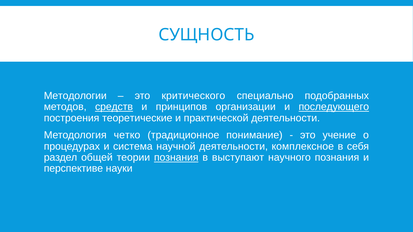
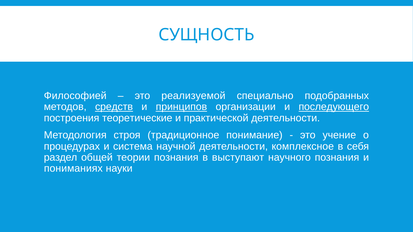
Методологии: Методологии -> Философией
критического: критического -> реализуемой
принципов underline: none -> present
четко: четко -> строя
познания at (176, 158) underline: present -> none
перспективе: перспективе -> пониманиях
